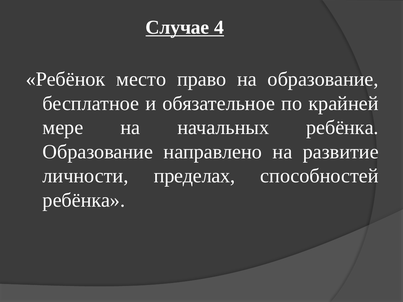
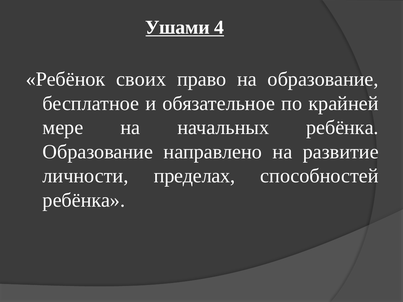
Случае: Случае -> Ушами
место: место -> своих
